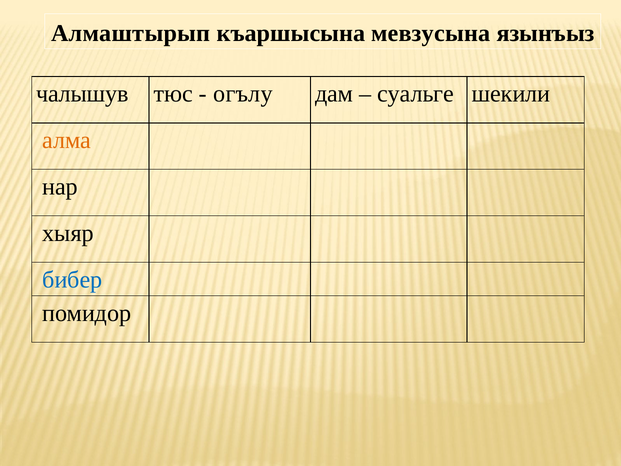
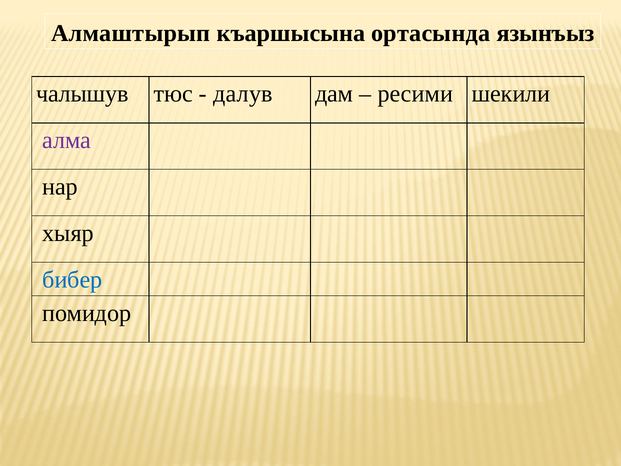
мевзусына: мевзусына -> ортасында
огълу: огълу -> далув
суальге: суальге -> ресими
алма colour: orange -> purple
